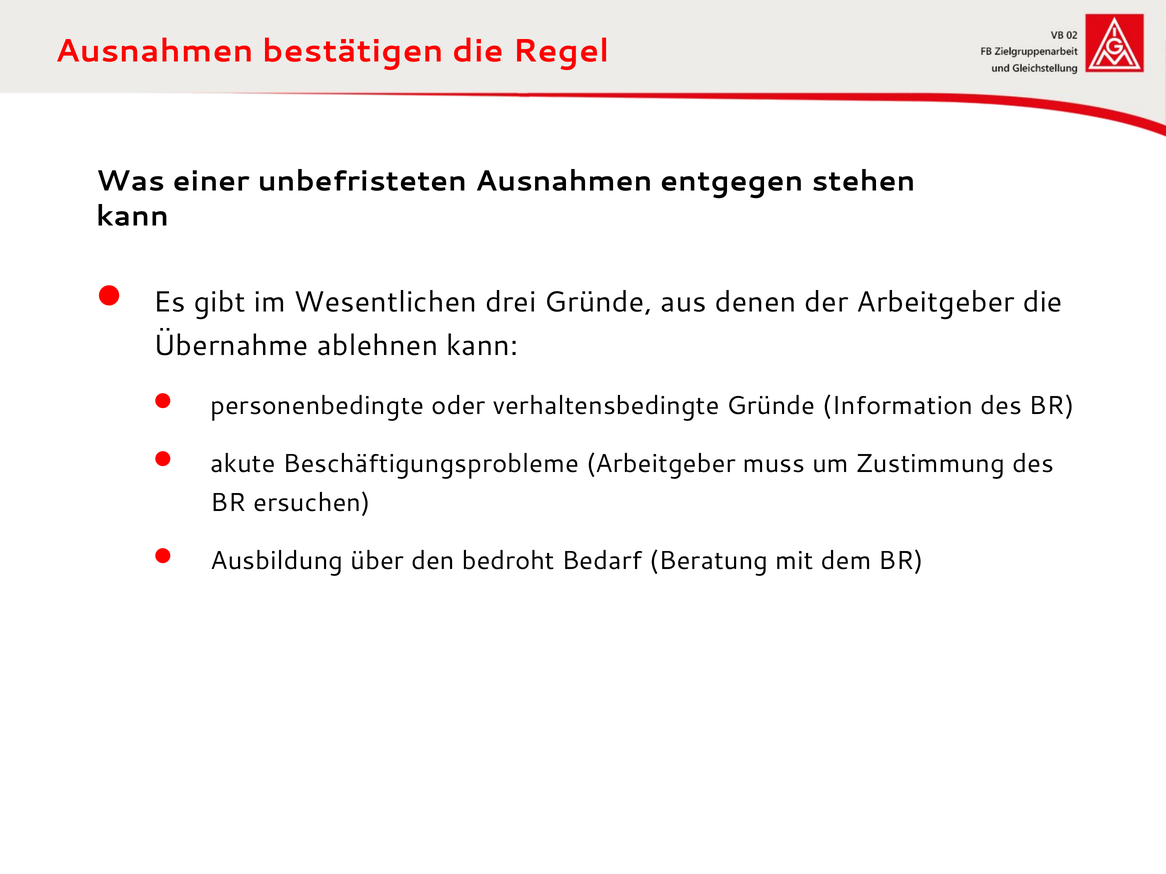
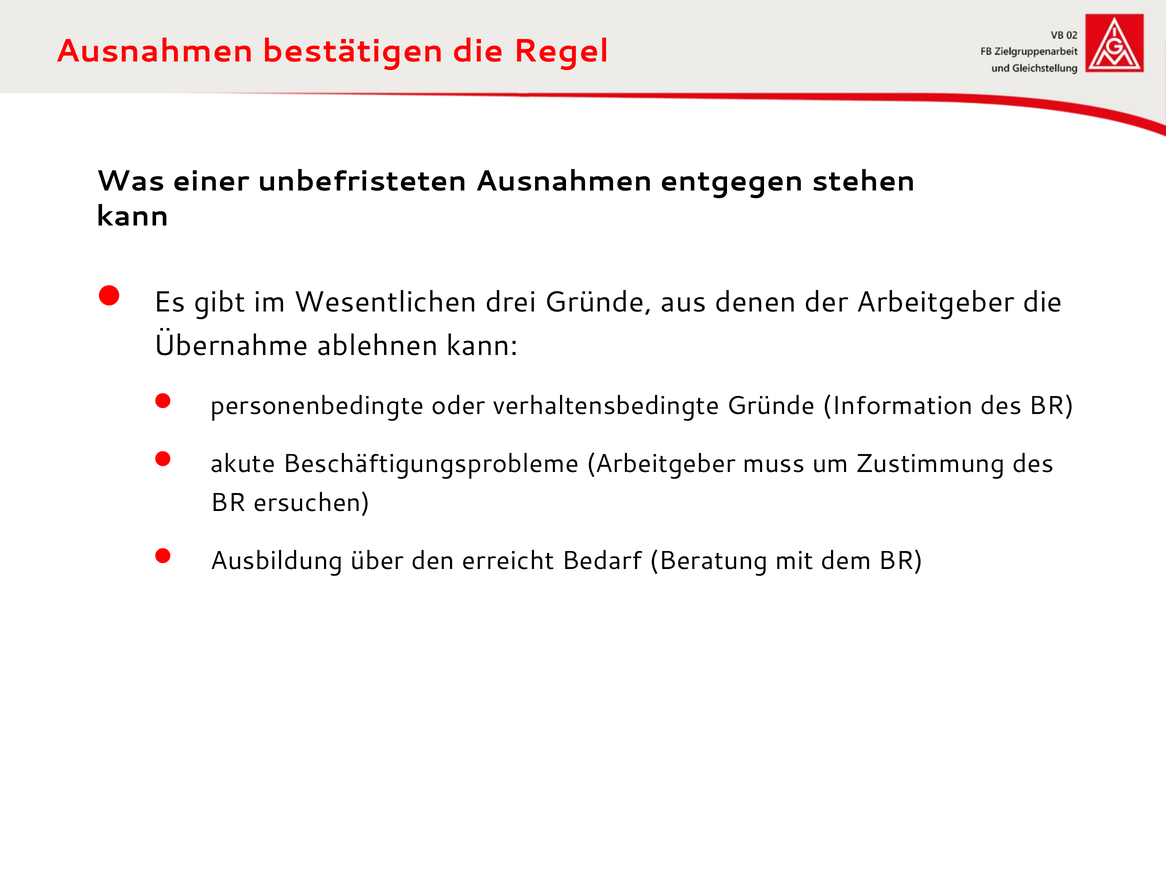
bedroht: bedroht -> erreicht
